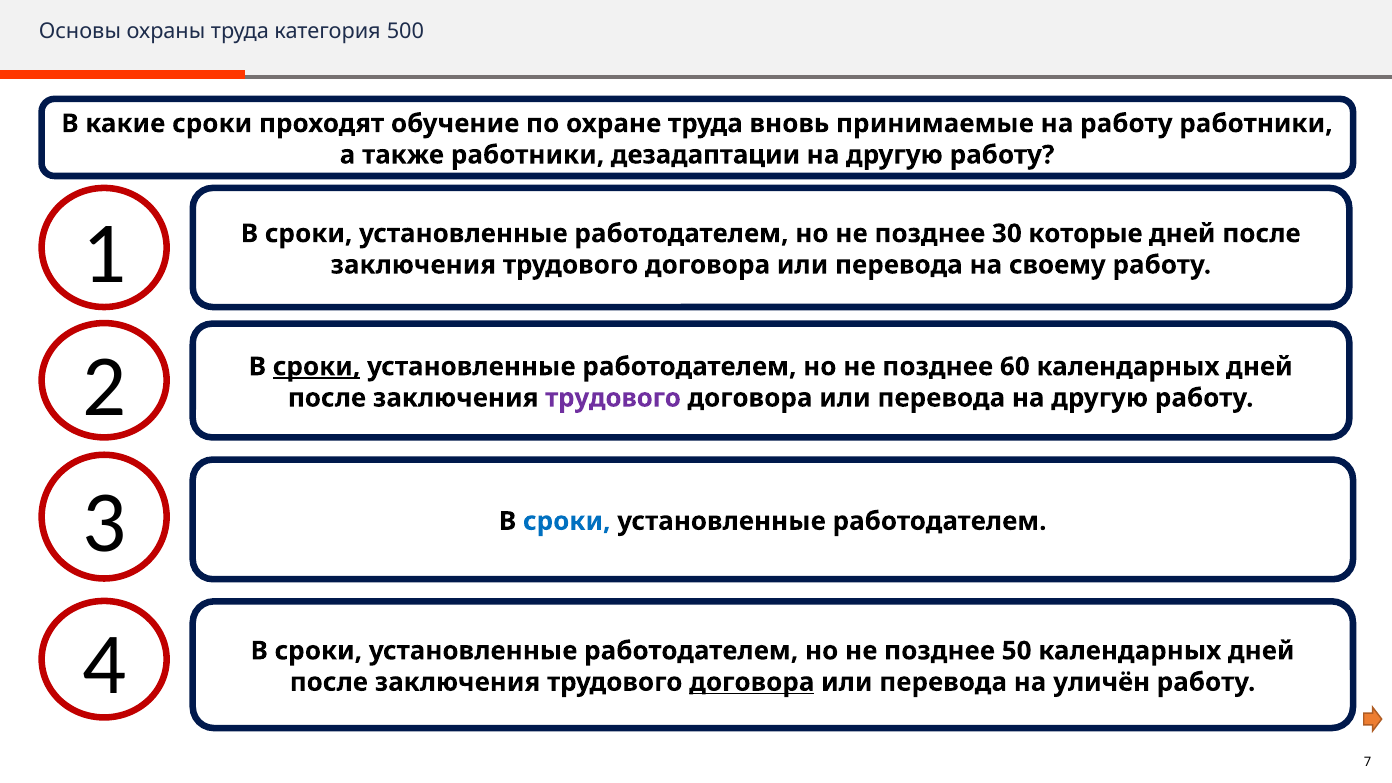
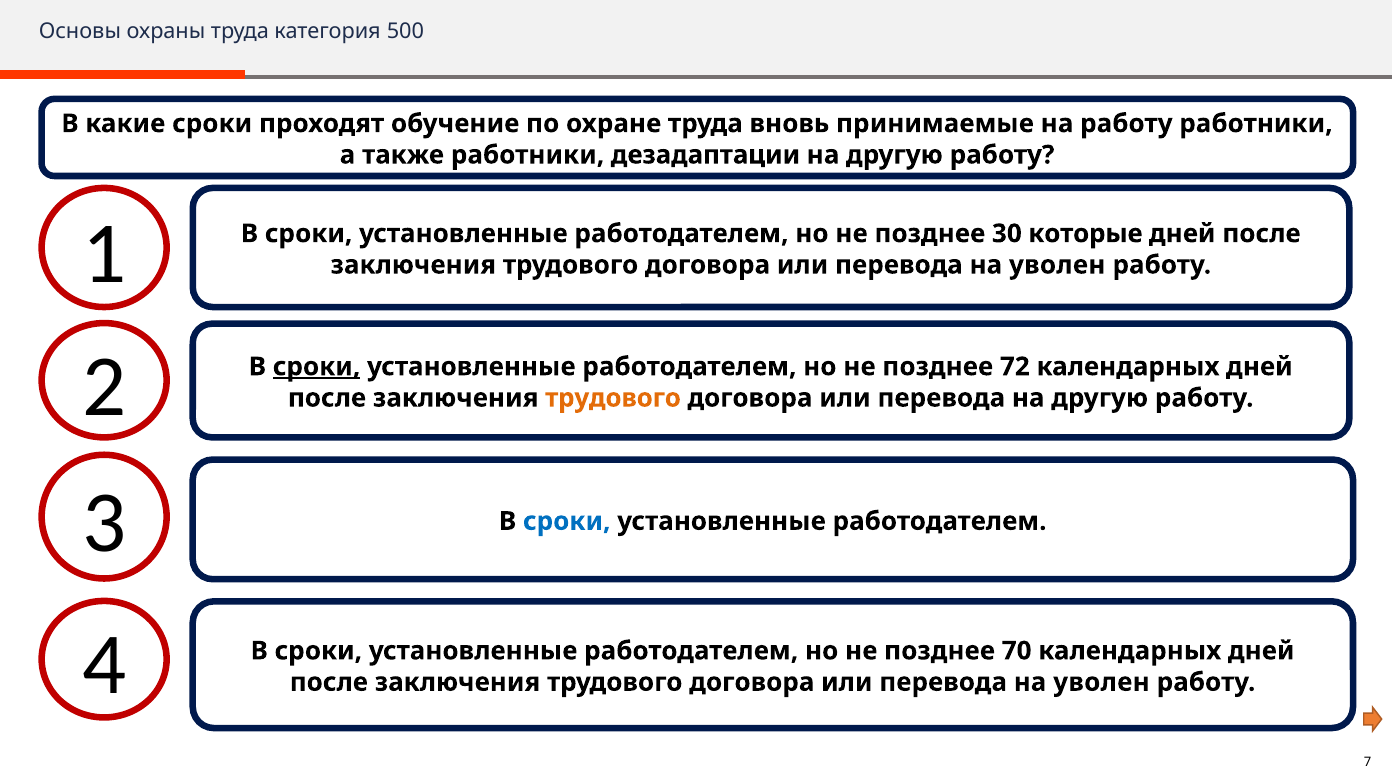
своему at (1057, 265): своему -> уволен
60: 60 -> 72
трудового at (613, 398) colour: purple -> orange
50: 50 -> 70
договора at (752, 682) underline: present -> none
уличён at (1102, 682): уличён -> уволен
